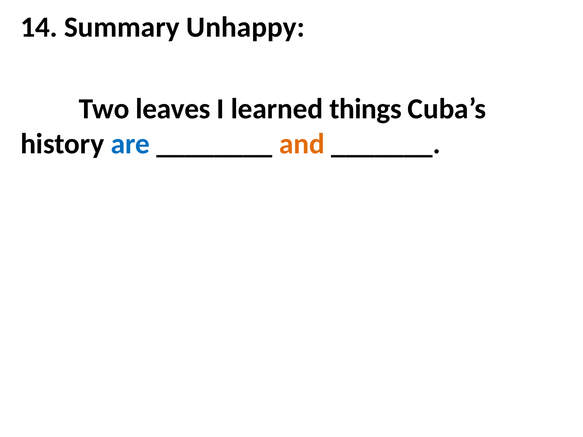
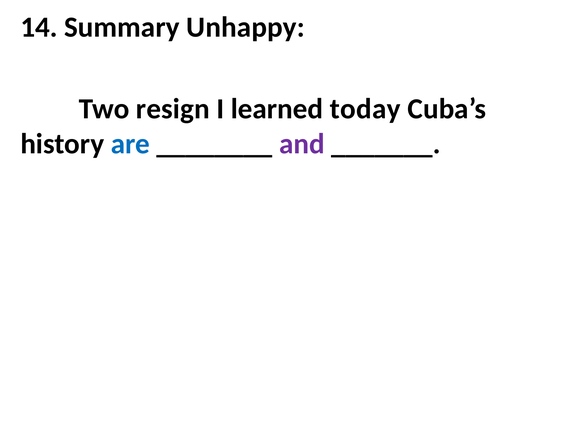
leaves: leaves -> resign
things: things -> today
and colour: orange -> purple
